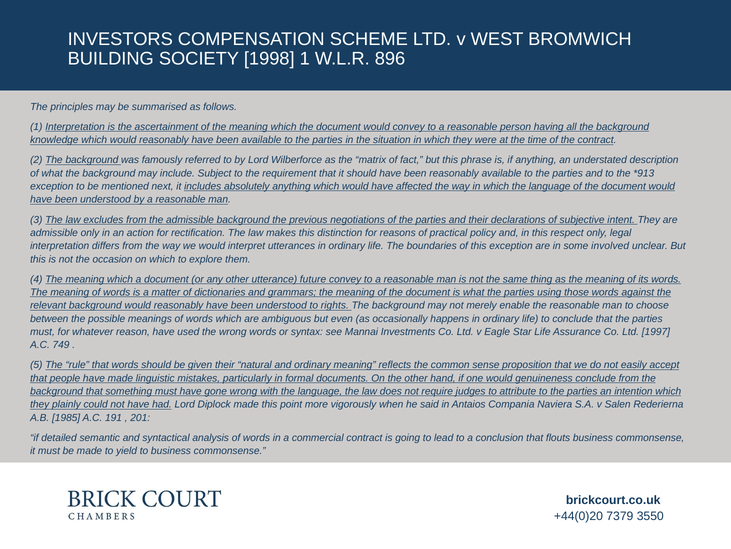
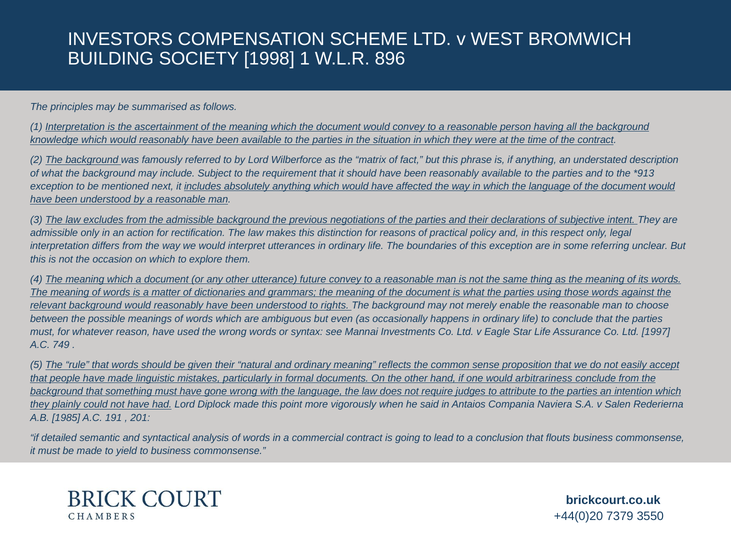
involved: involved -> referring
genuineness: genuineness -> arbitrariness
